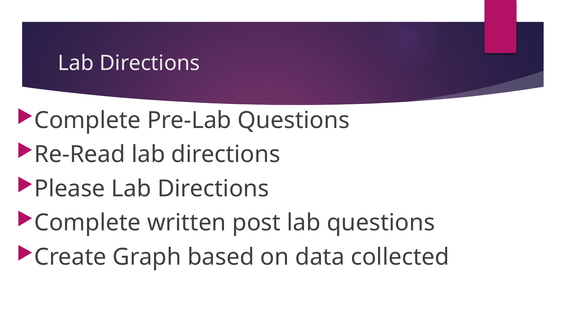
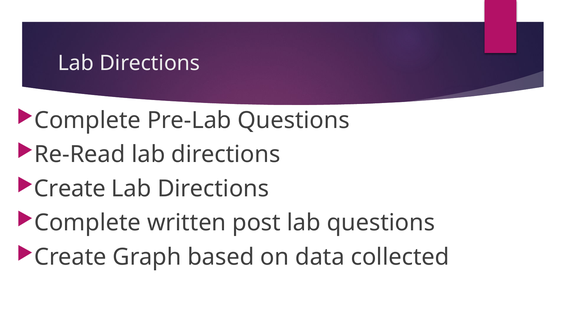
Please at (70, 189): Please -> Create
